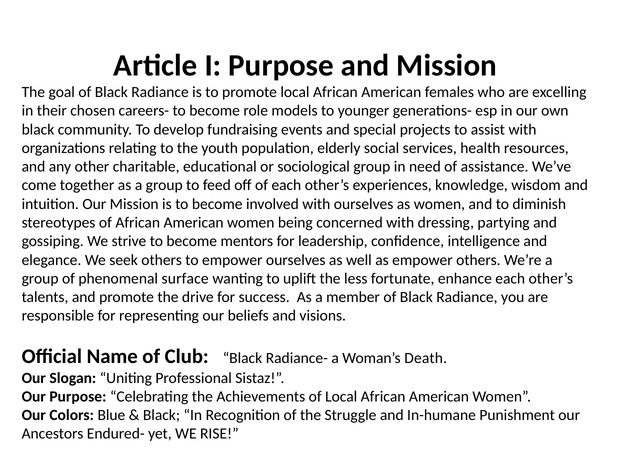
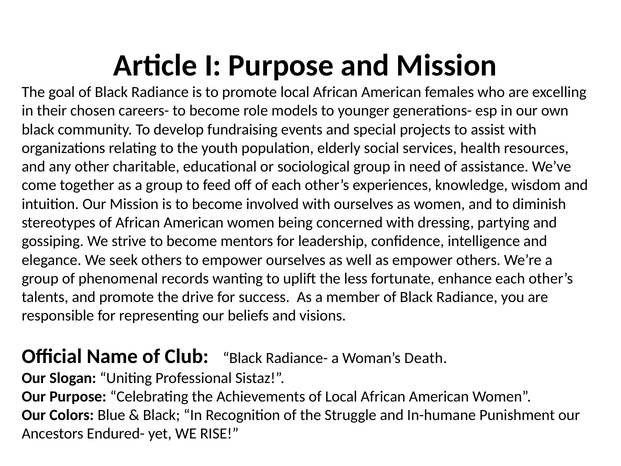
surface: surface -> records
